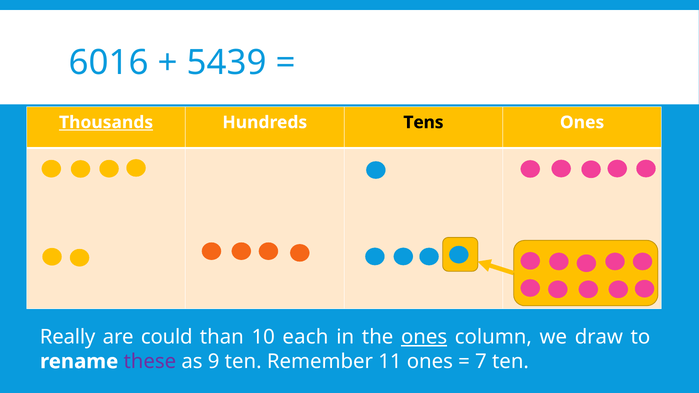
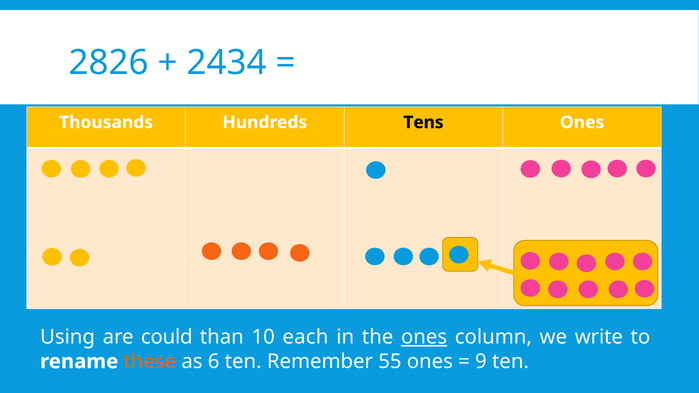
6016: 6016 -> 2826
5439: 5439 -> 2434
Thousands underline: present -> none
Really: Really -> Using
draw: draw -> write
these colour: purple -> orange
9: 9 -> 6
11: 11 -> 55
7: 7 -> 9
